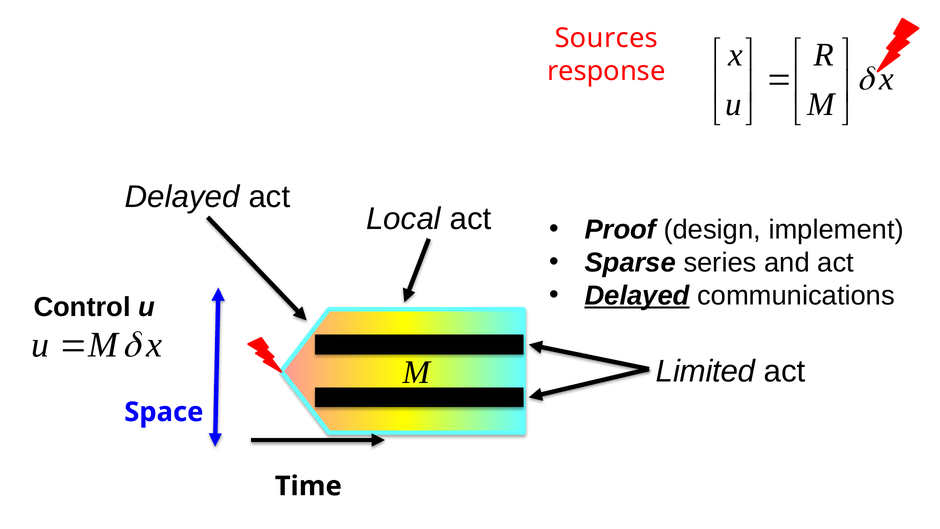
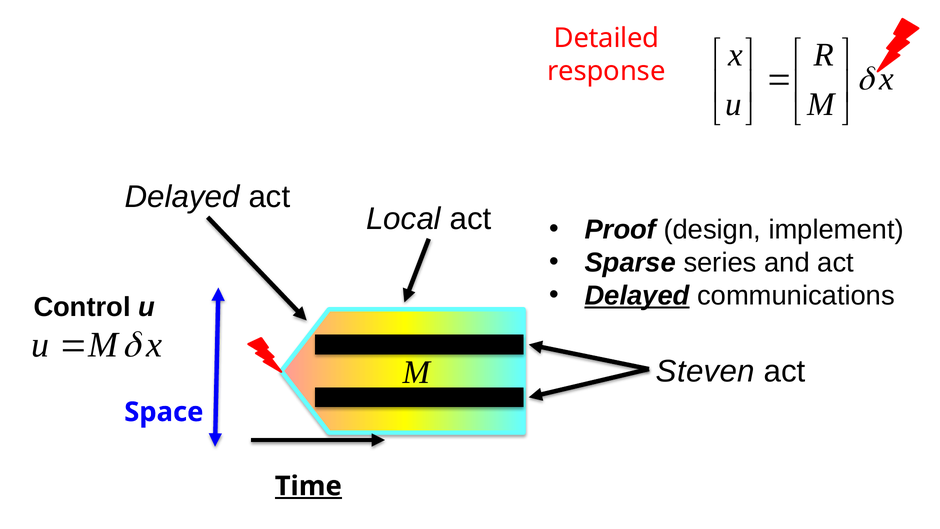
Sources: Sources -> Detailed
Limited: Limited -> Steven
Time underline: none -> present
